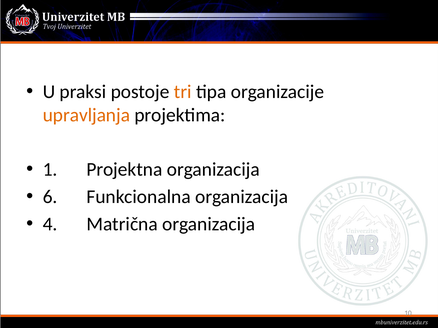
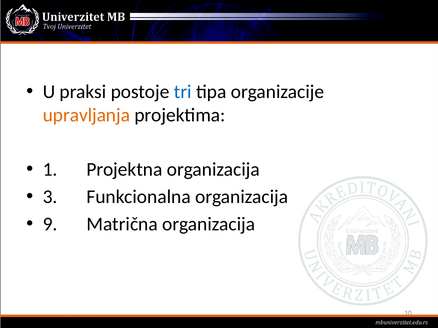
tri colour: orange -> blue
6: 6 -> 3
4: 4 -> 9
